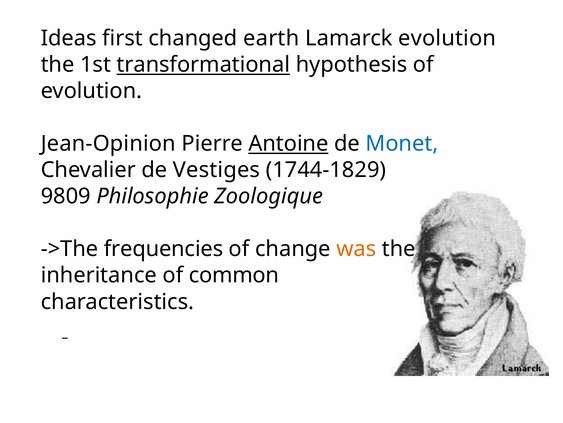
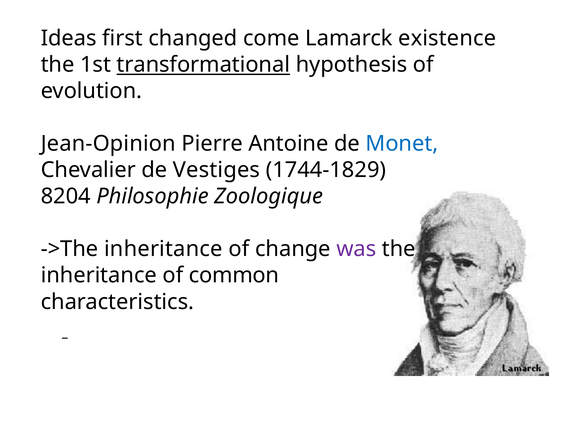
earth: earth -> come
Lamarck evolution: evolution -> existence
Antoine underline: present -> none
9809: 9809 -> 8204
->The frequencies: frequencies -> inheritance
was colour: orange -> purple
